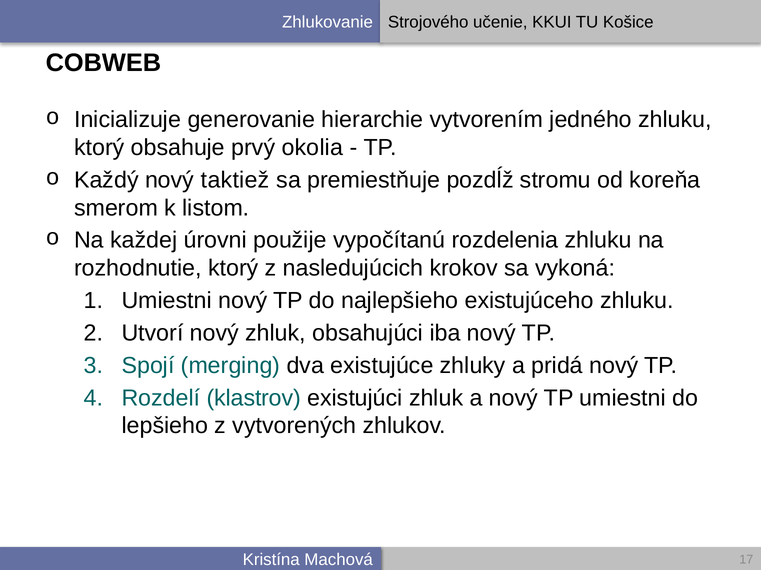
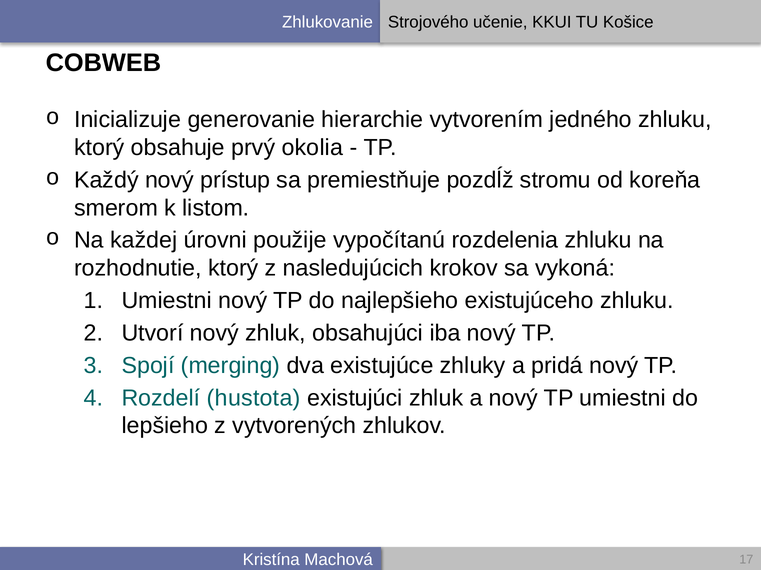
taktiež: taktiež -> prístup
klastrov: klastrov -> hustota
